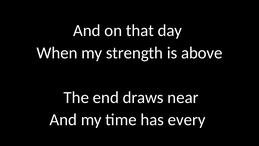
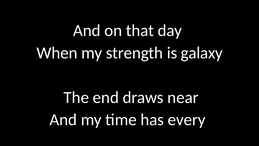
above: above -> galaxy
